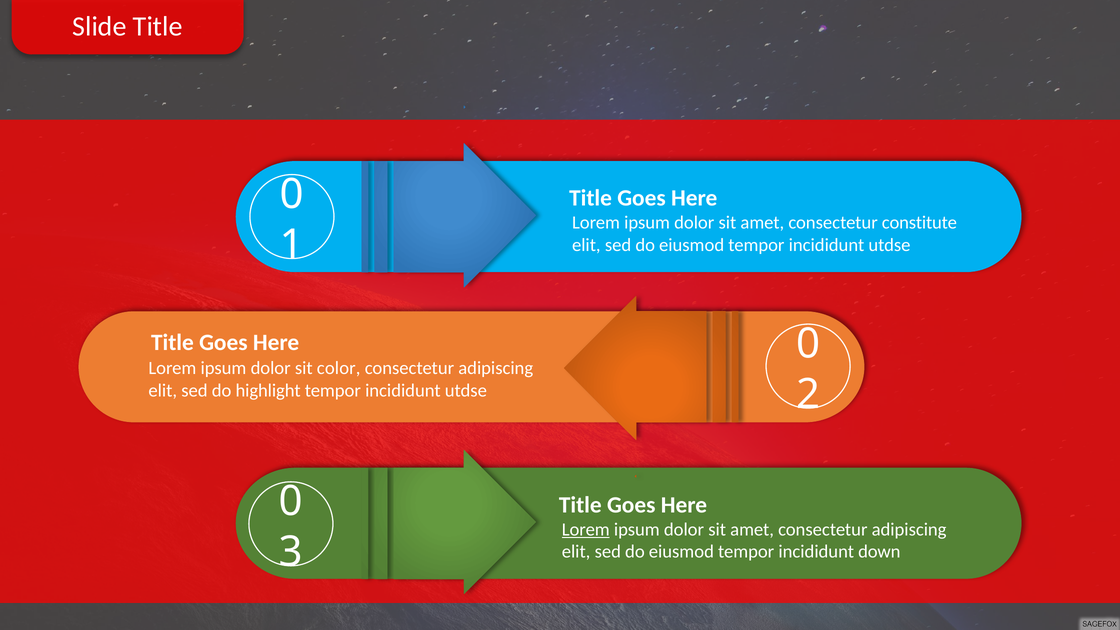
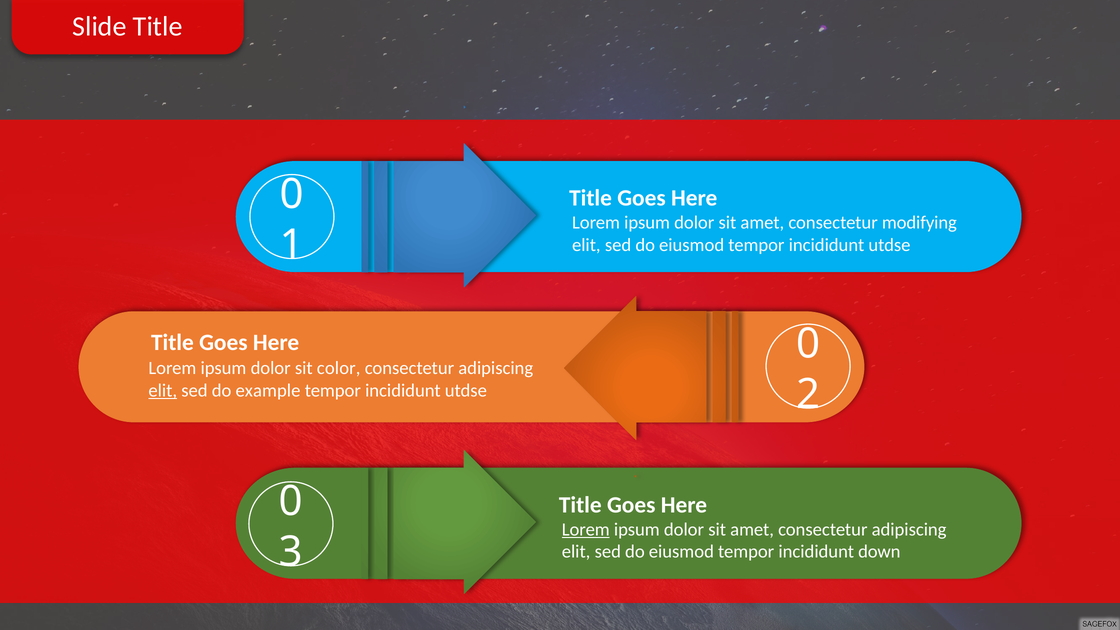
constitute: constitute -> modifying
elit at (163, 391) underline: none -> present
highlight: highlight -> example
